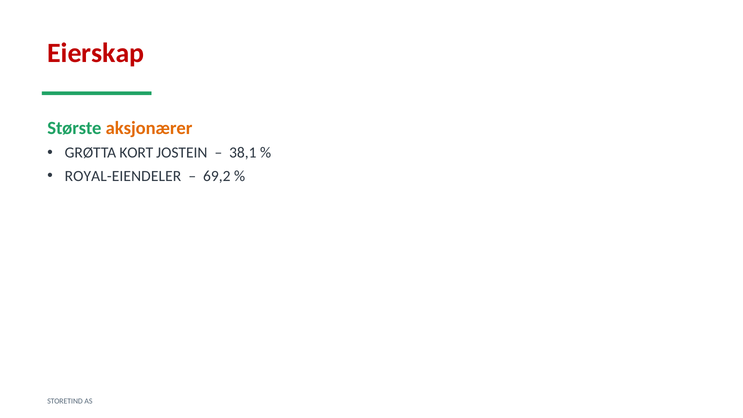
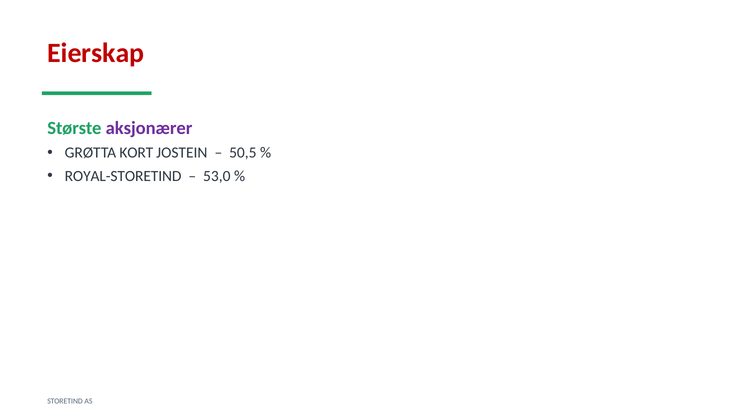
aksjonærer colour: orange -> purple
38,1: 38,1 -> 50,5
ROYAL-EIENDELER: ROYAL-EIENDELER -> ROYAL-STORETIND
69,2: 69,2 -> 53,0
